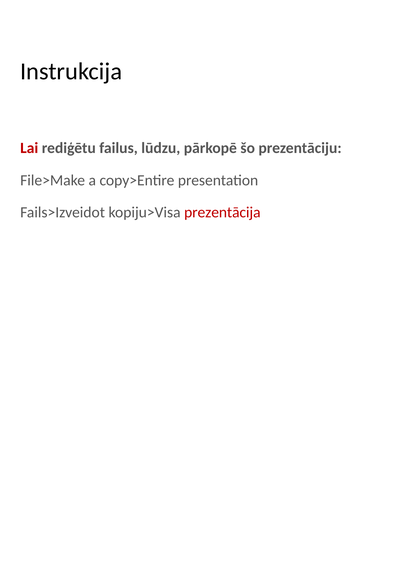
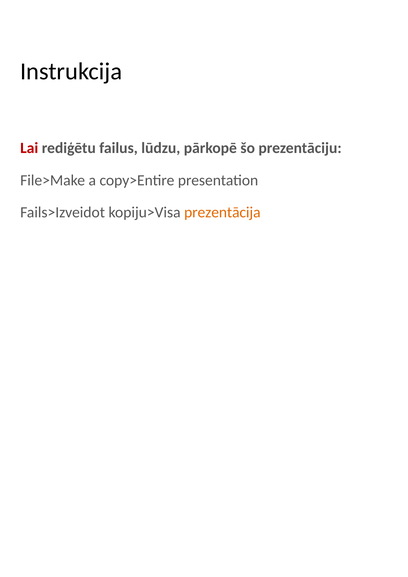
prezentācija colour: red -> orange
